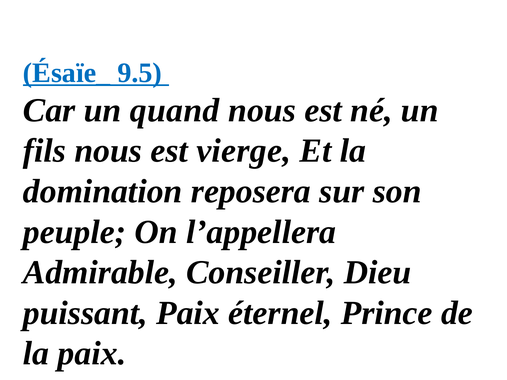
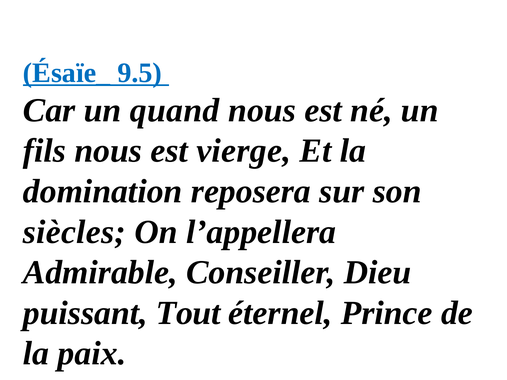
peuple: peuple -> siècles
puissant Paix: Paix -> Tout
